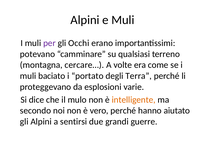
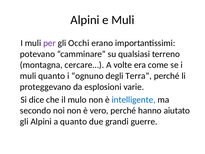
muli baciato: baciato -> quanto
portato: portato -> ognuno
intelligente colour: orange -> blue
a sentirsi: sentirsi -> quanto
